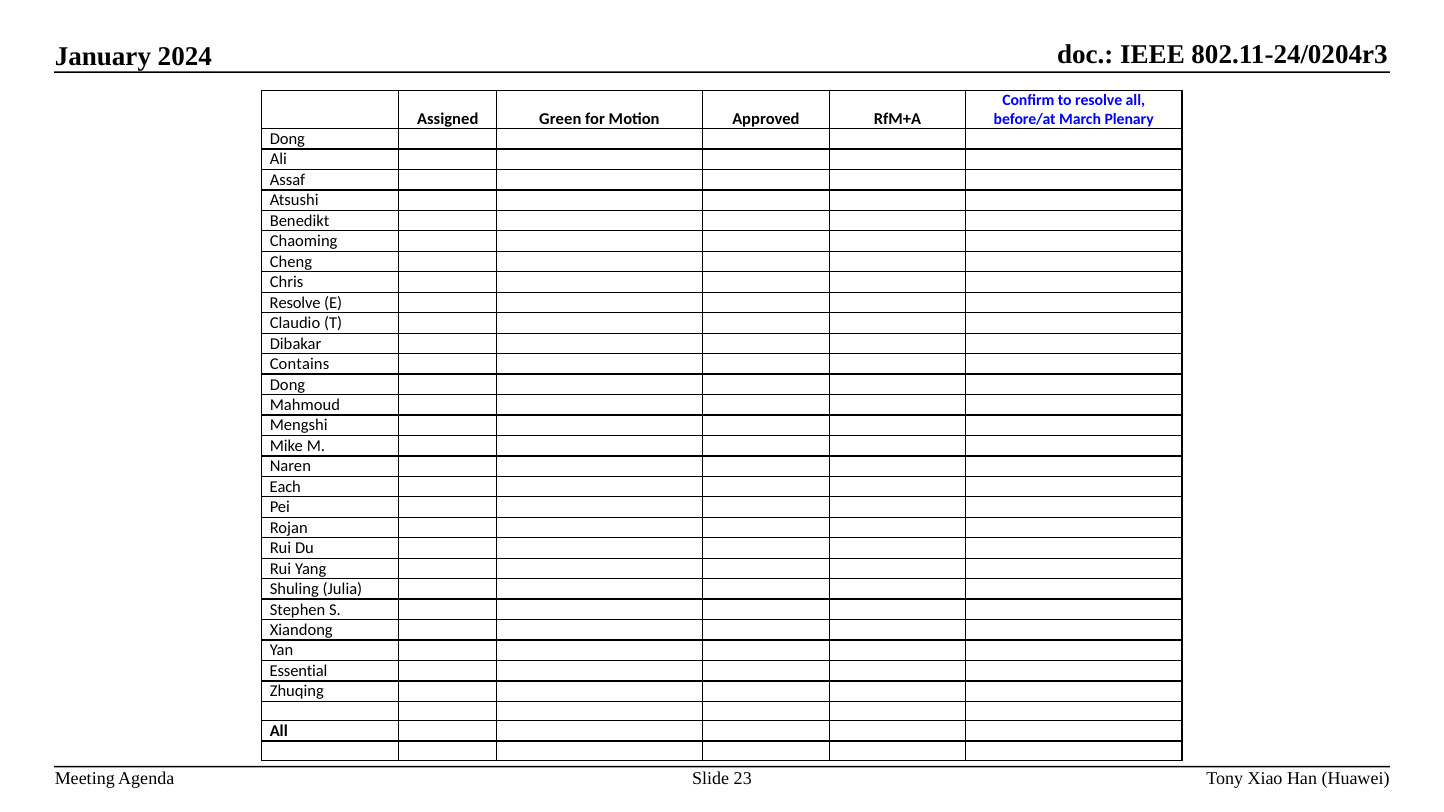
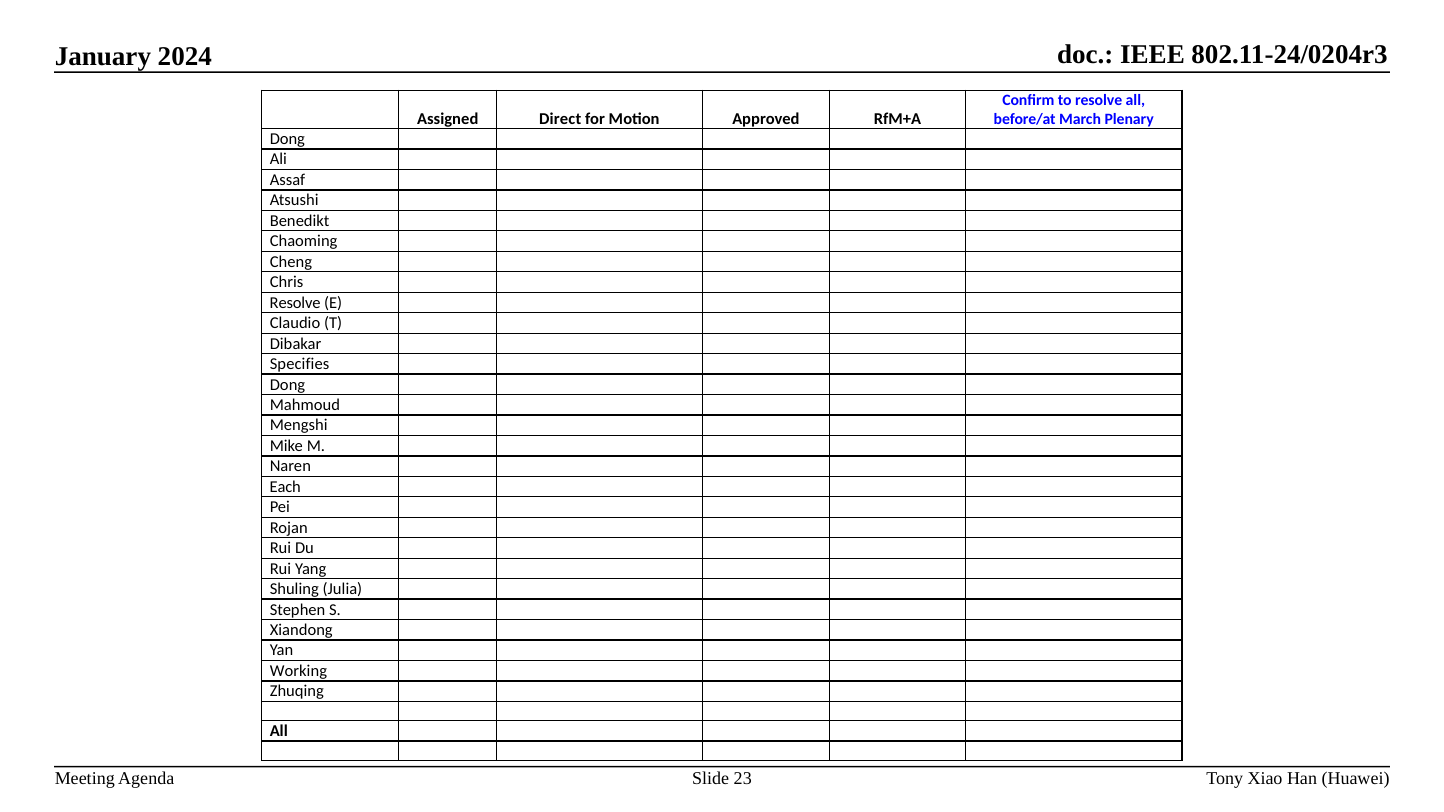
Green: Green -> Direct
Contains: Contains -> Specifies
Essential: Essential -> Working
